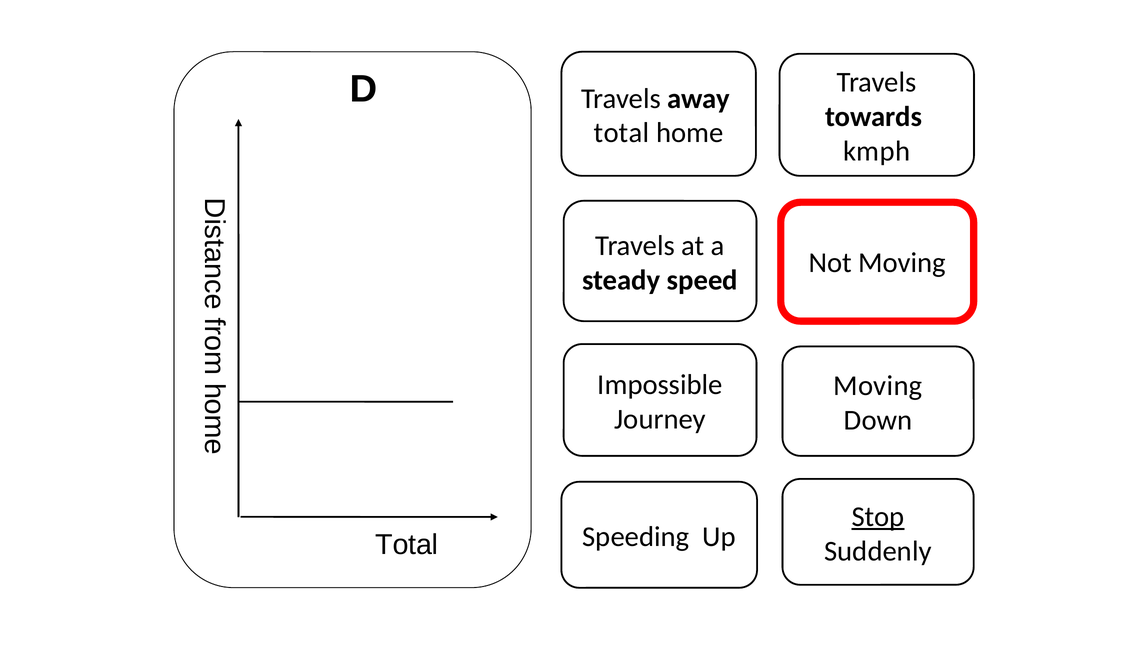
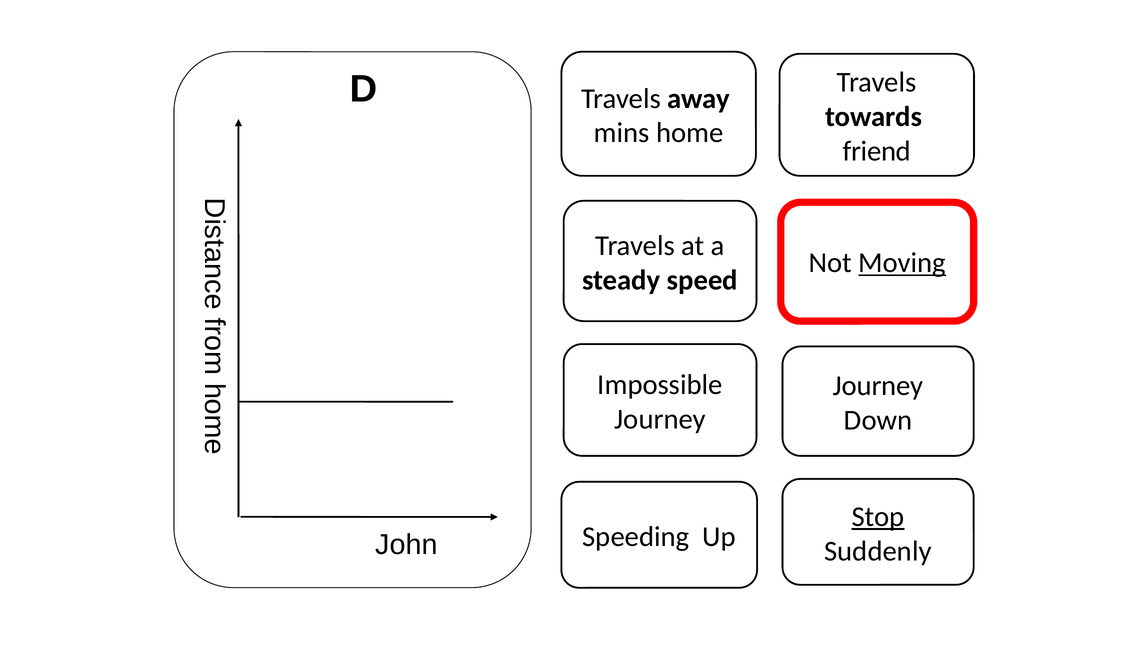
total at (622, 133): total -> mins
kmph: kmph -> friend
Moving at (902, 263) underline: none -> present
Moving at (878, 386): Moving -> Journey
Total at (407, 545): Total -> John
